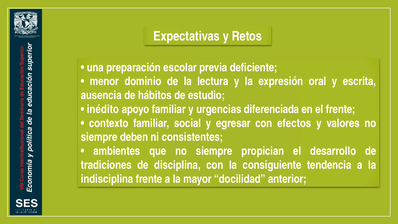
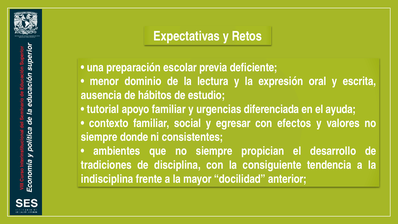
inédito: inédito -> tutorial
el frente: frente -> ayuda
deben: deben -> donde
